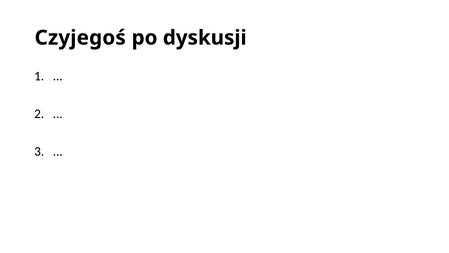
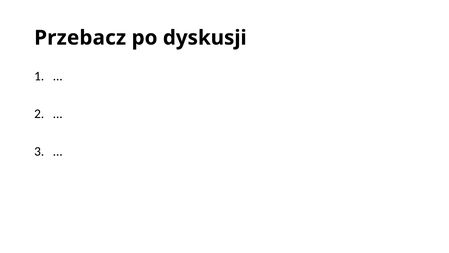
Czyjegoś: Czyjegoś -> Przebacz
